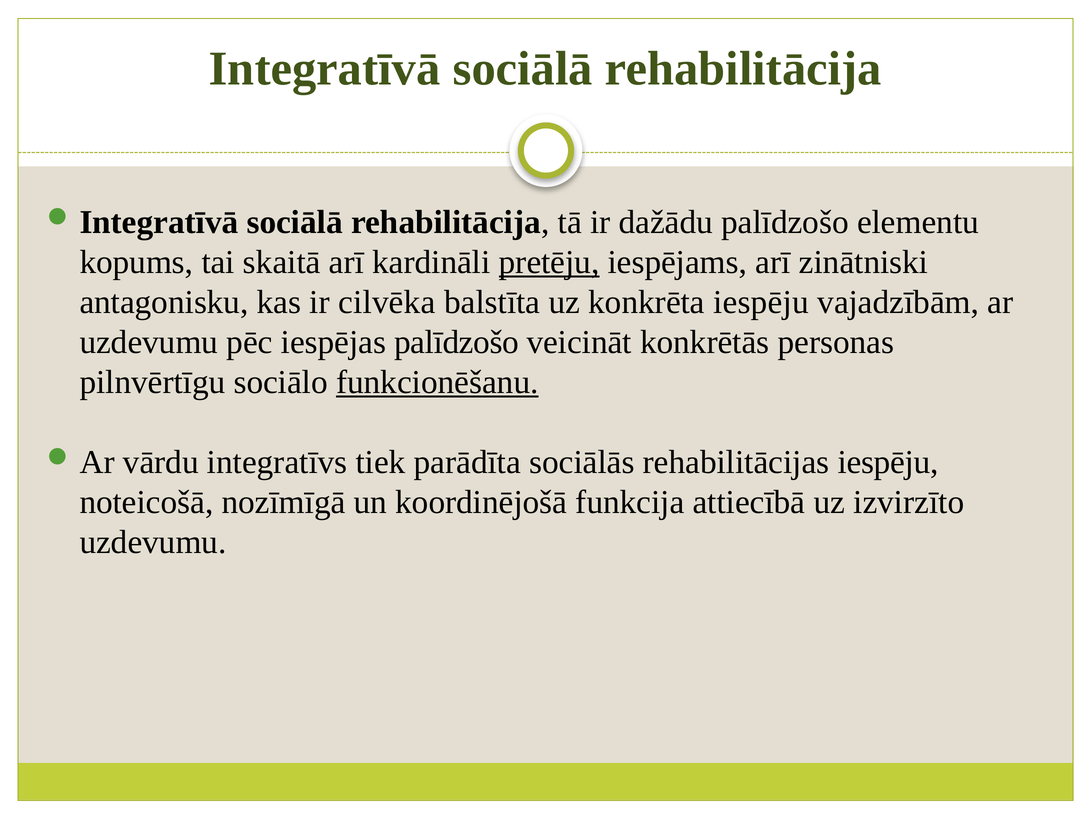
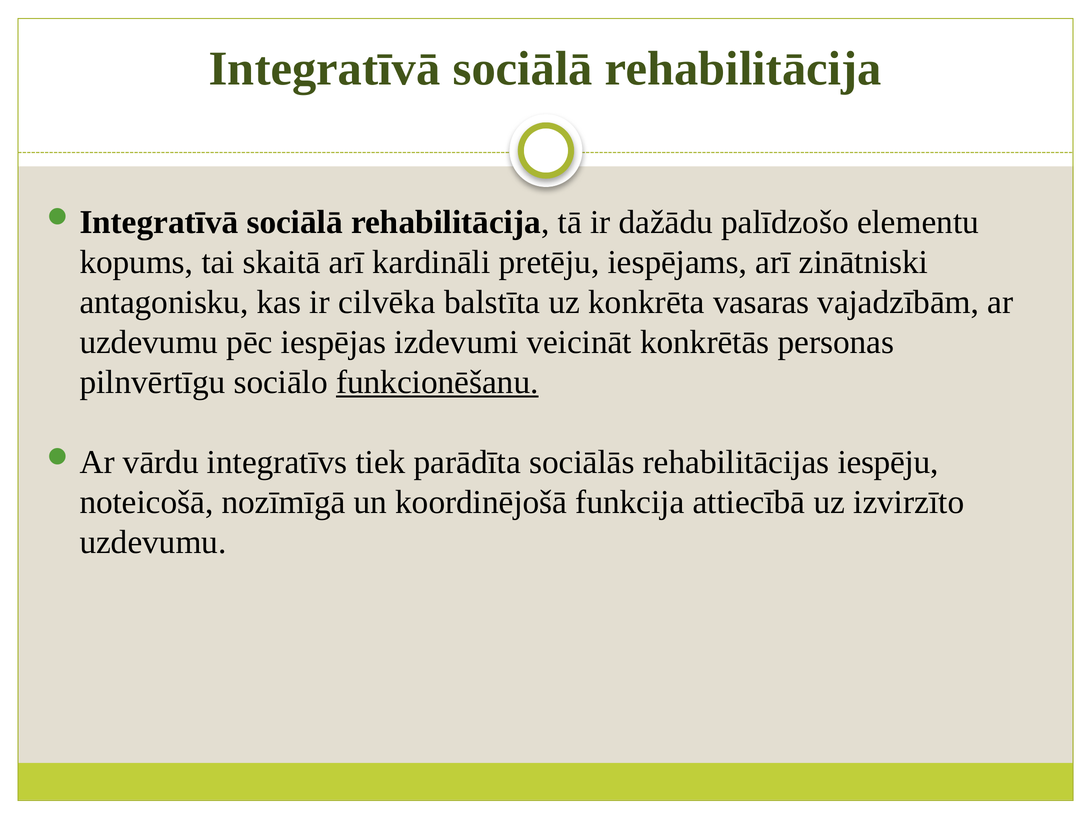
pretēju underline: present -> none
konkrēta iespēju: iespēju -> vasaras
iespējas palīdzošo: palīdzošo -> izdevumi
